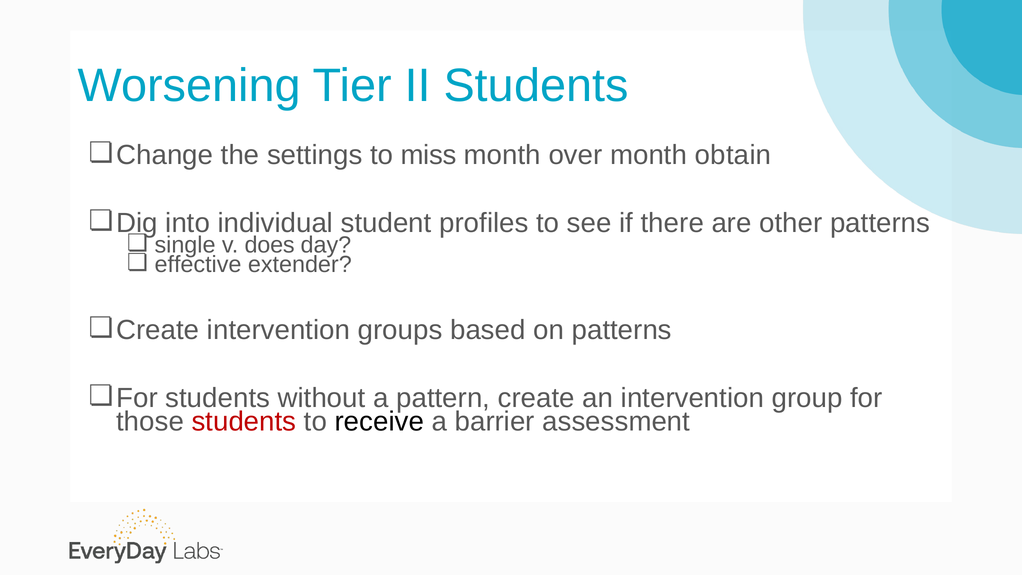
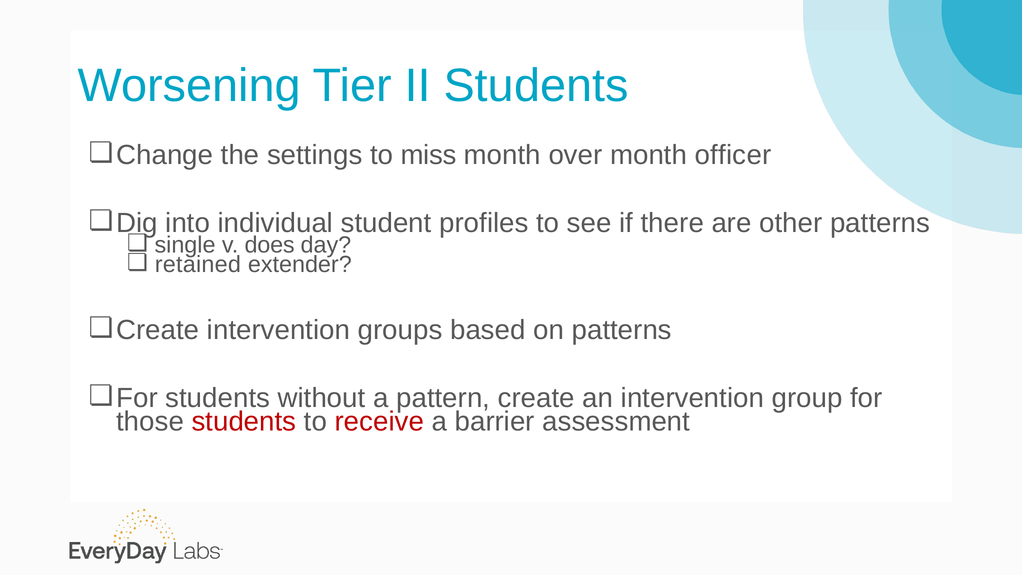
obtain: obtain -> officer
effective: effective -> retained
receive colour: black -> red
